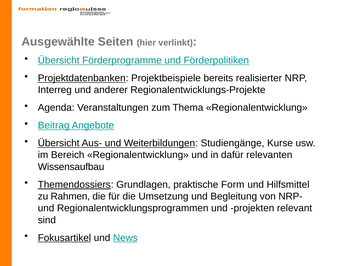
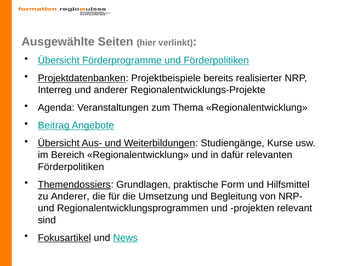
Wissensaufbau at (71, 167): Wissensaufbau -> Förderpolitiken
zu Rahmen: Rahmen -> Anderer
